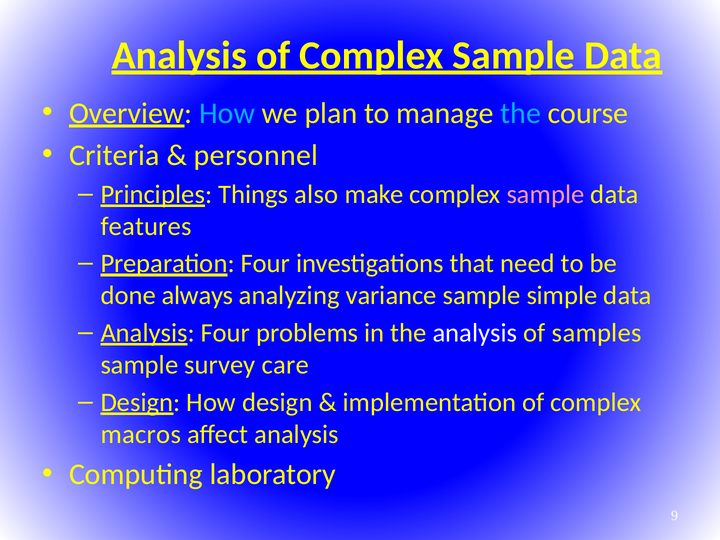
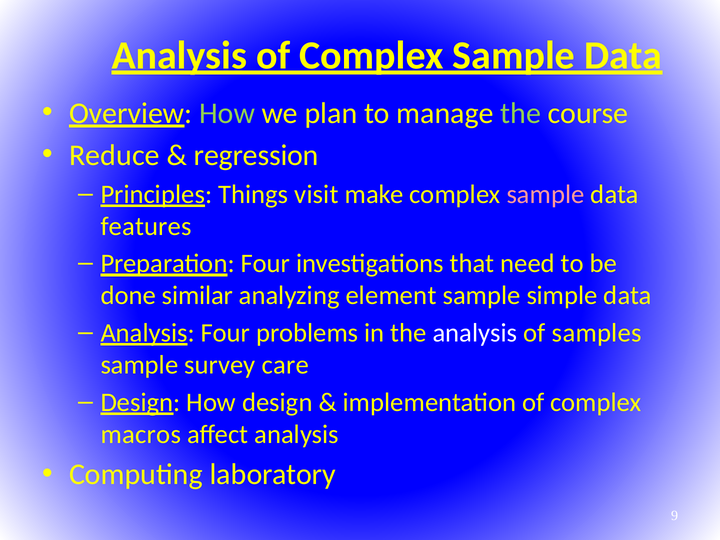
How at (227, 113) colour: light blue -> light green
the at (521, 113) colour: light blue -> light green
Criteria: Criteria -> Reduce
personnel: personnel -> regression
also: also -> visit
always: always -> similar
variance: variance -> element
